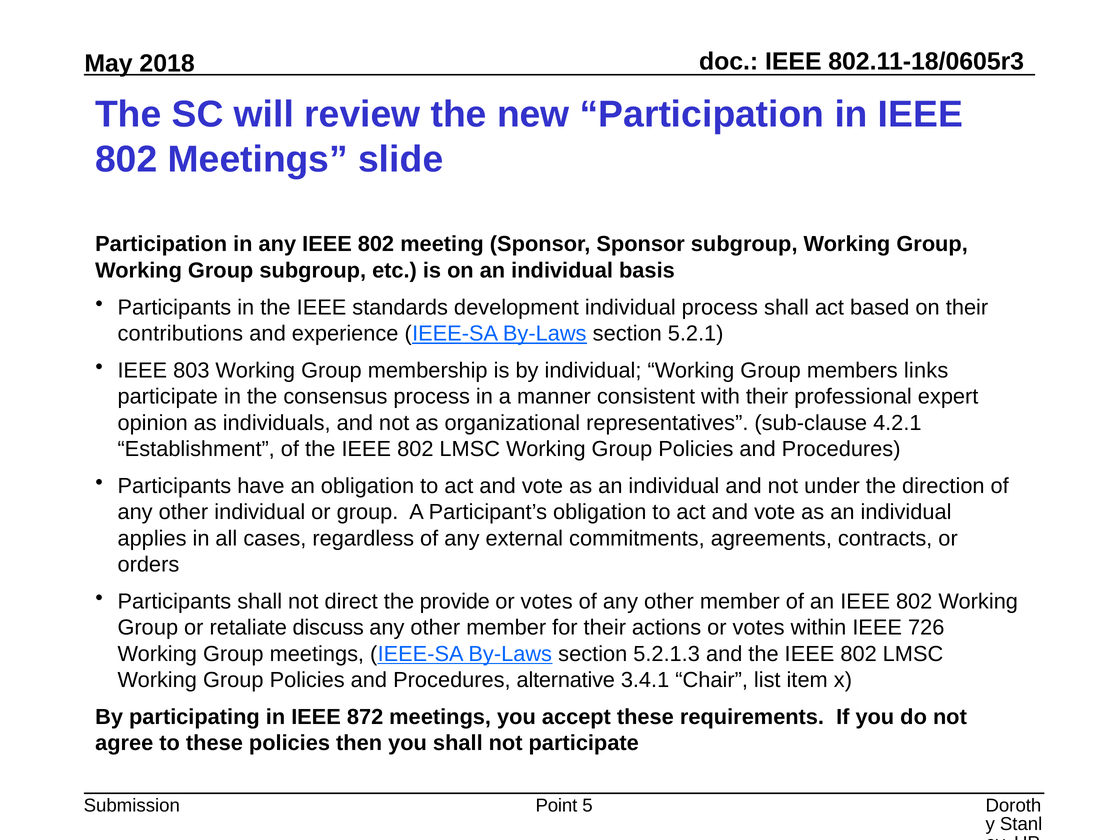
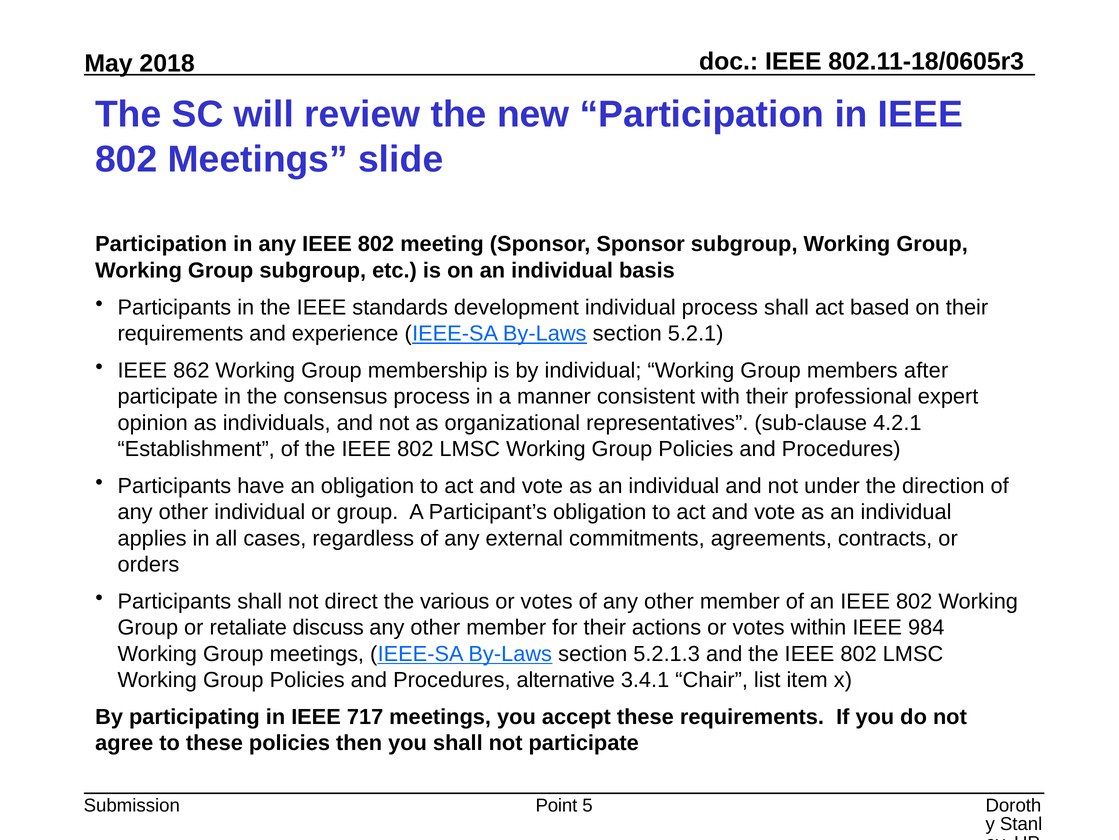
contributions at (180, 333): contributions -> requirements
803: 803 -> 862
links: links -> after
provide: provide -> various
726: 726 -> 984
872: 872 -> 717
